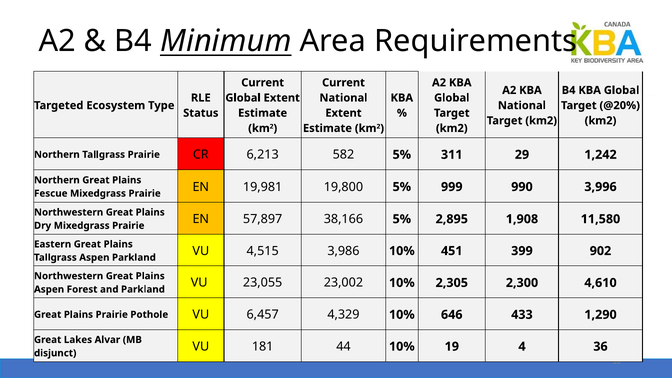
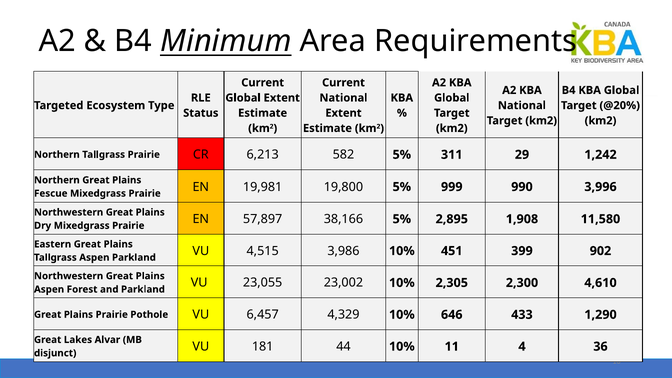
19: 19 -> 11
